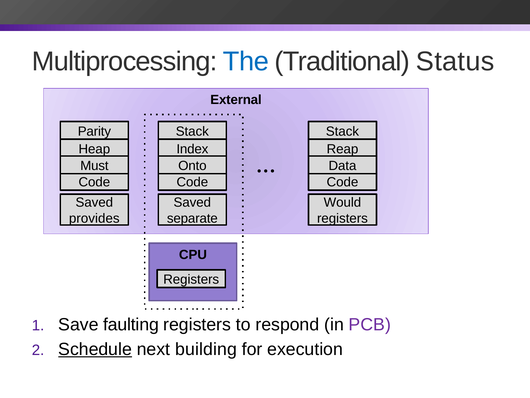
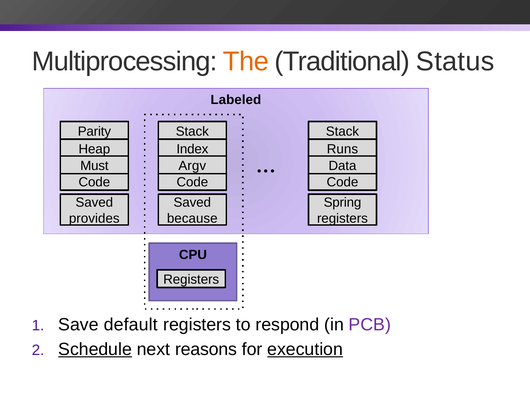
The colour: blue -> orange
External: External -> Labeled
Reap: Reap -> Runs
Onto: Onto -> Argv
Would: Would -> Spring
separate: separate -> because
faulting: faulting -> default
building: building -> reasons
execution underline: none -> present
